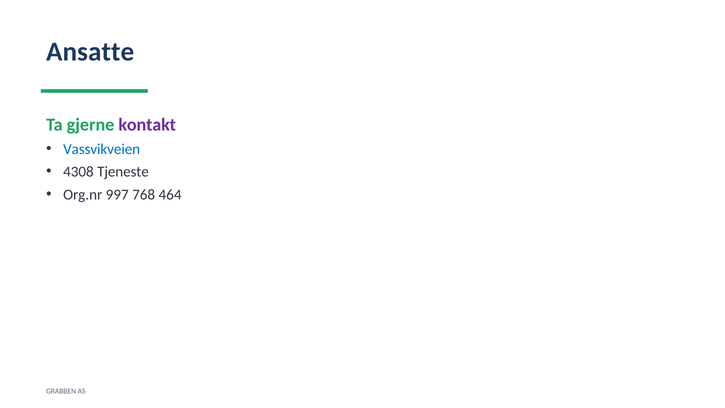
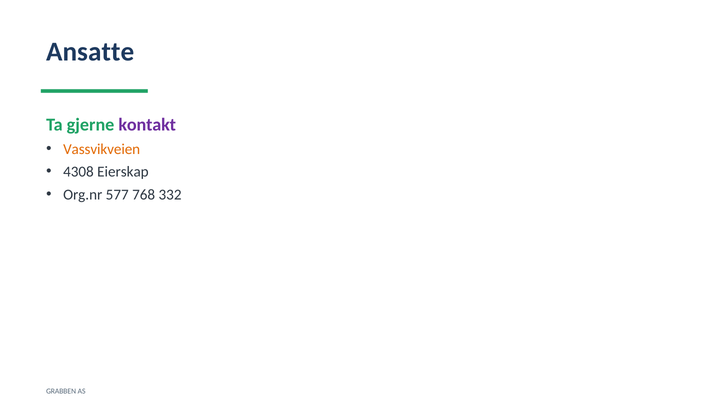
Vassvikveien colour: blue -> orange
Tjeneste: Tjeneste -> Eierskap
997: 997 -> 577
464: 464 -> 332
